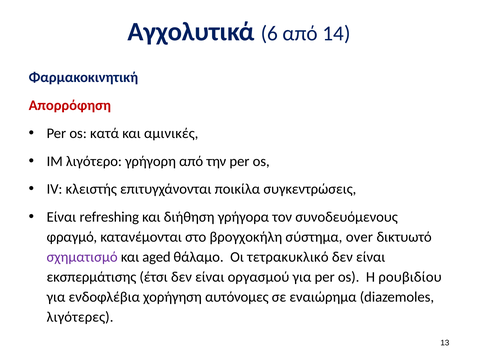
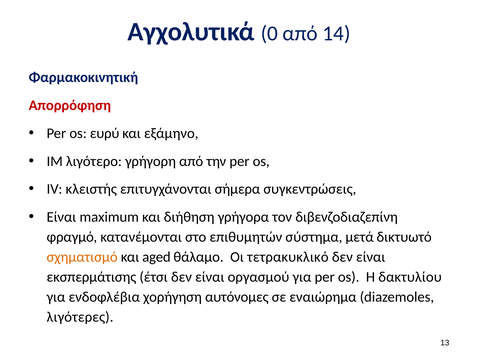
6: 6 -> 0
κατά: κατά -> ευρύ
αμινικές: αμινικές -> εξάμηνο
ποικίλα: ποικίλα -> σήμερα
refreshing: refreshing -> maximum
συνοδευόμενους: συνοδευόμενους -> διβενζοδιαζεπίνη
βρογχοκήλη: βρογχοκήλη -> επιθυμητών
over: over -> μετά
σχηματισμό colour: purple -> orange
ρουβιδίου: ρουβιδίου -> δακτυλίου
